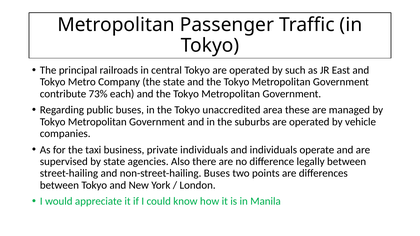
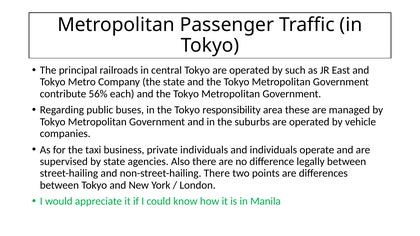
73%: 73% -> 56%
unaccredited: unaccredited -> responsibility
non-street-hailing Buses: Buses -> There
